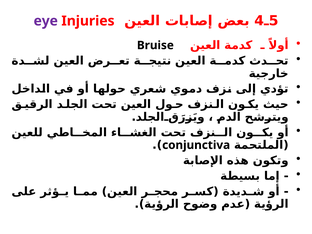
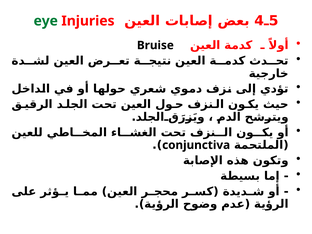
eye colour: purple -> green
